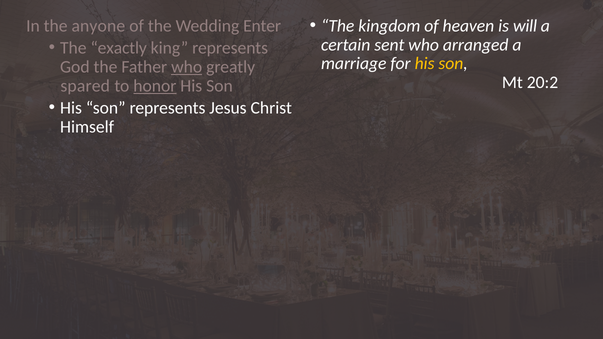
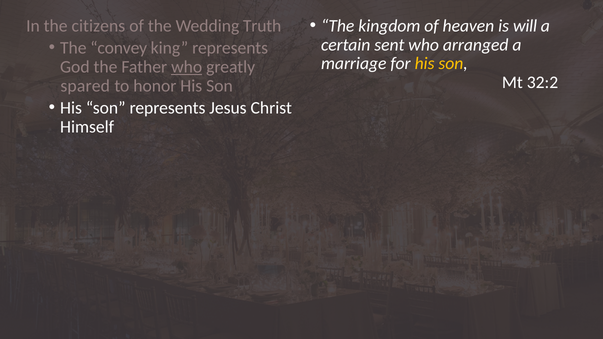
anyone: anyone -> citizens
Enter: Enter -> Truth
exactly: exactly -> convey
20:2: 20:2 -> 32:2
honor underline: present -> none
